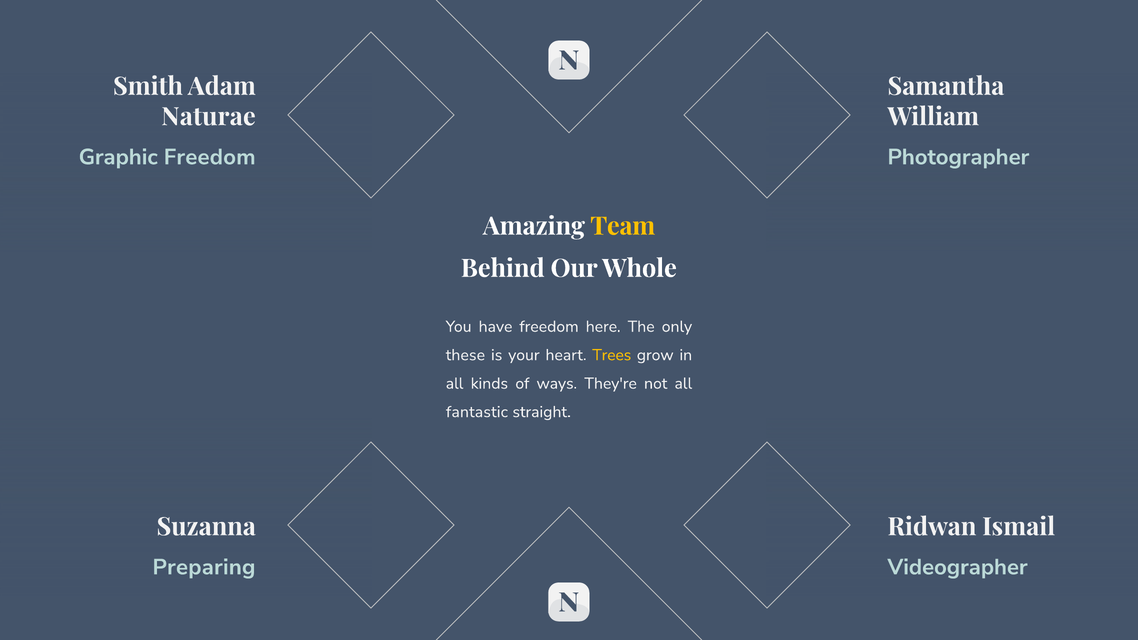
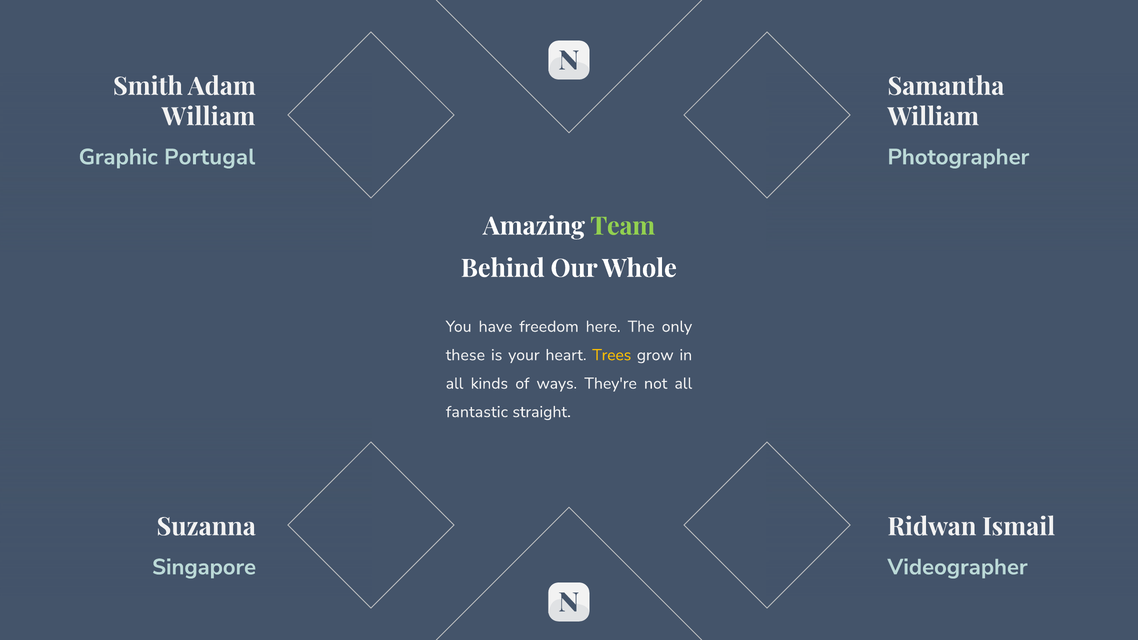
Naturae at (209, 117): Naturae -> William
Graphic Freedom: Freedom -> Portugal
Team colour: yellow -> light green
Preparing: Preparing -> Singapore
